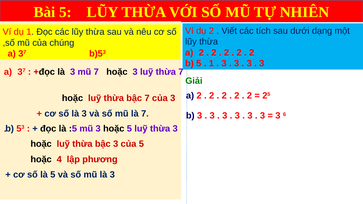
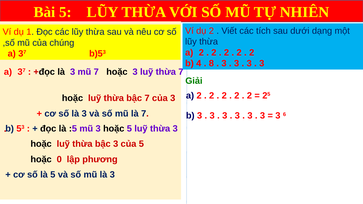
b 5: 5 -> 4
1 at (211, 63): 1 -> 8
4: 4 -> 0
